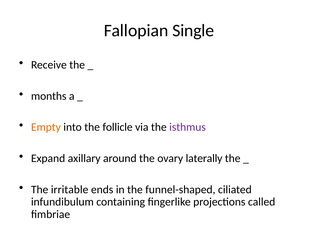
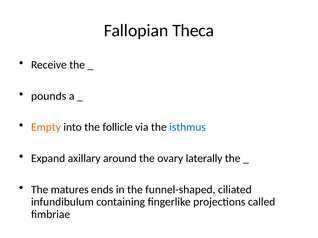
Single: Single -> Theca
months: months -> pounds
isthmus colour: purple -> blue
irritable: irritable -> matures
